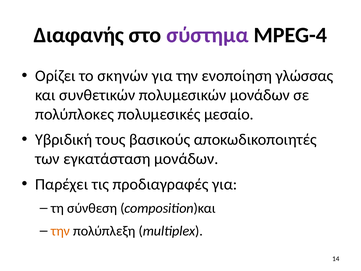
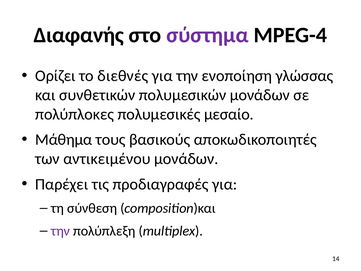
σκηνών: σκηνών -> διεθνές
Υβριδική: Υβριδική -> Μάθημα
εγκατάσταση: εγκατάσταση -> αντικειμένου
την at (61, 231) colour: orange -> purple
